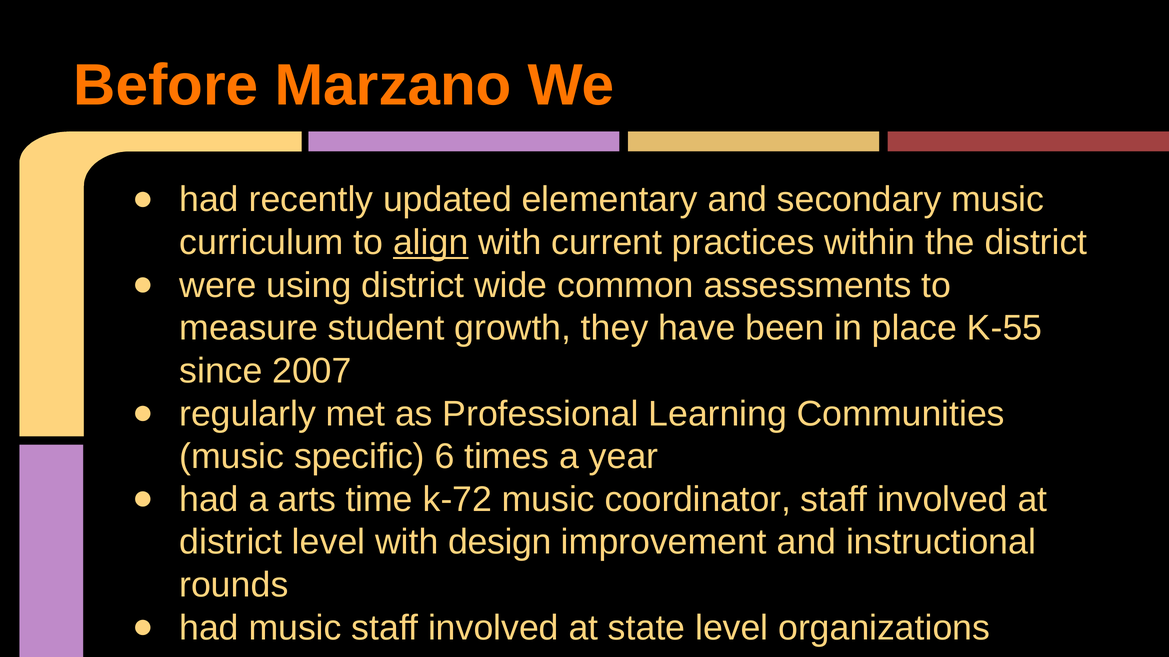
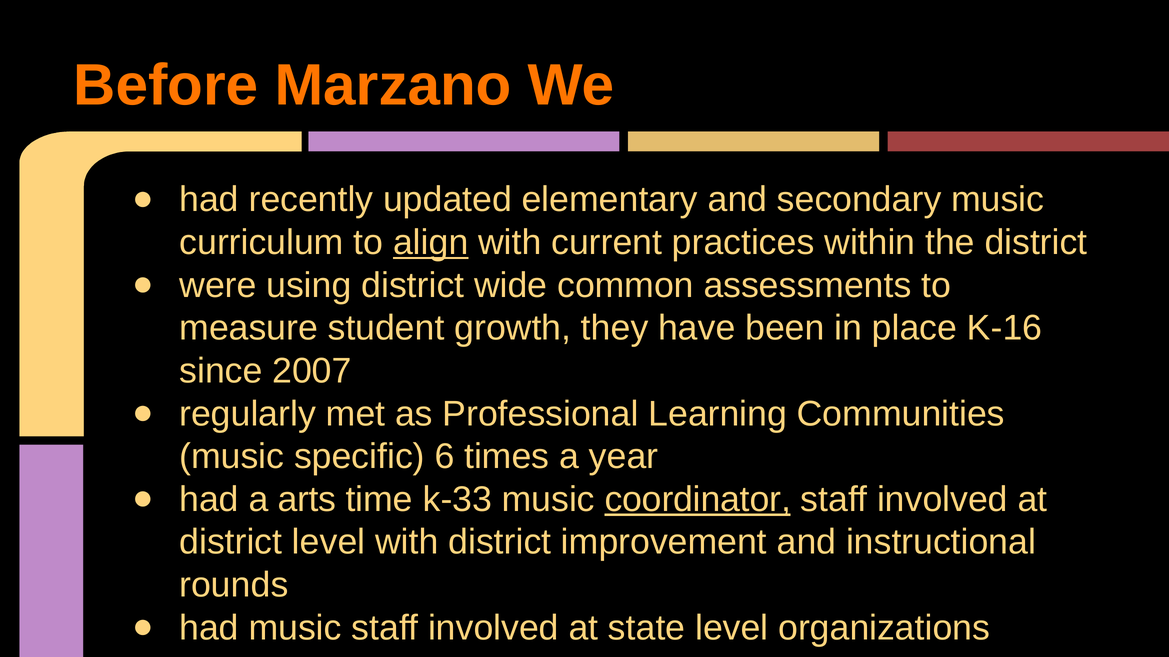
K-55: K-55 -> K-16
k-72: k-72 -> k-33
coordinator underline: none -> present
with design: design -> district
